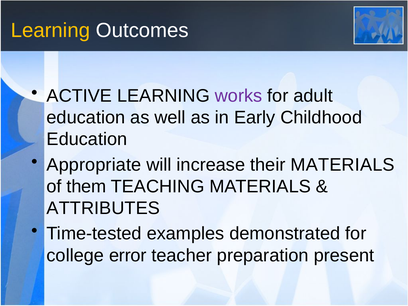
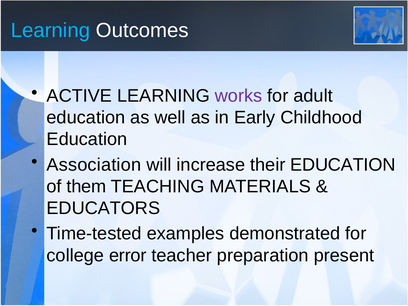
Learning at (51, 30) colour: yellow -> light blue
Appropriate: Appropriate -> Association
their MATERIALS: MATERIALS -> EDUCATION
ATTRIBUTES: ATTRIBUTES -> EDUCATORS
